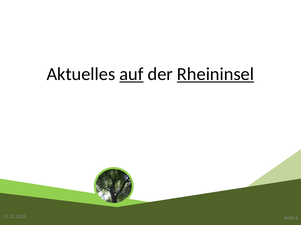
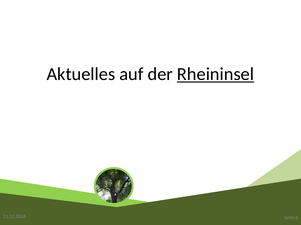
auf underline: present -> none
